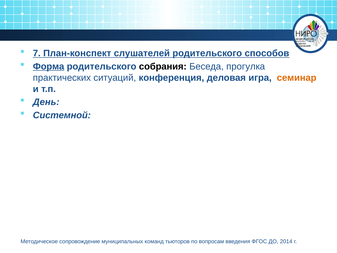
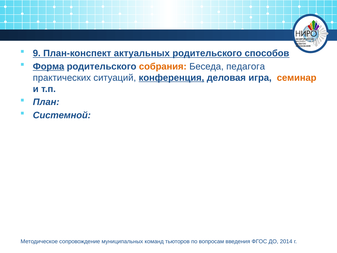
7: 7 -> 9
слушателей: слушателей -> актуальных
собрания colour: black -> orange
прогулка: прогулка -> педагога
конференция underline: none -> present
День: День -> План
